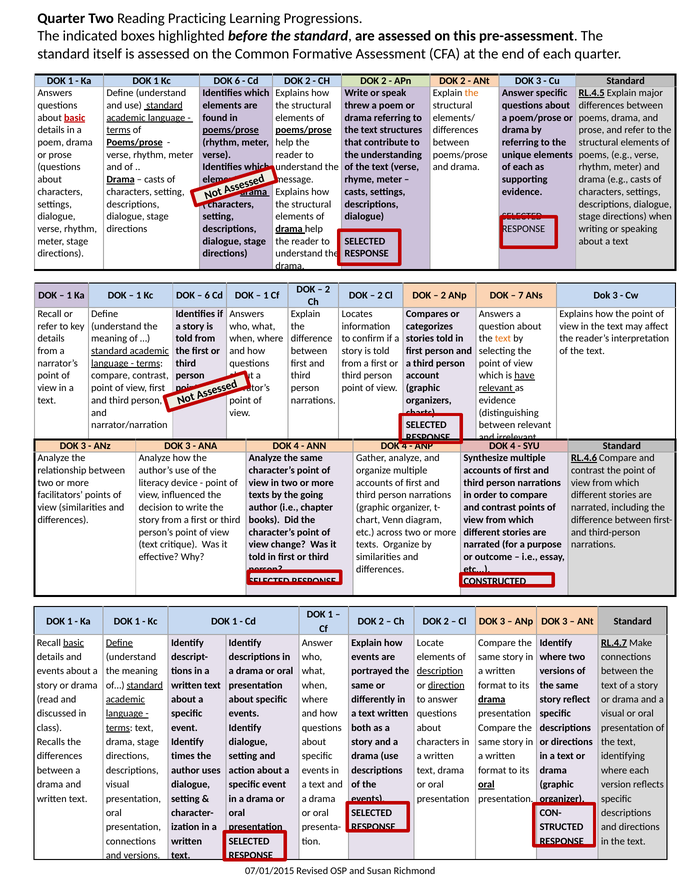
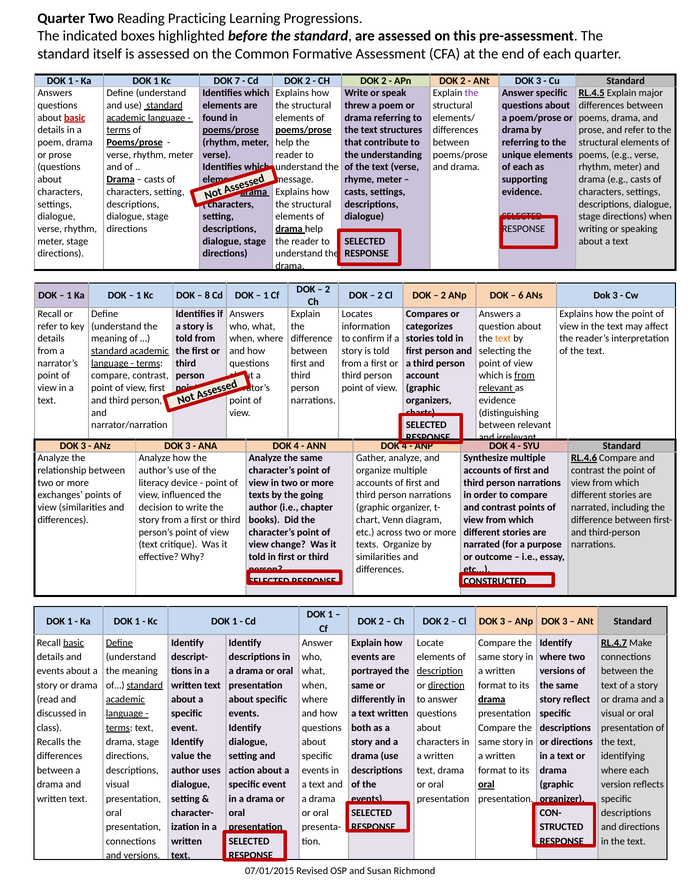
DOK 6: 6 -> 7
the at (472, 93) colour: orange -> purple
6 at (207, 296): 6 -> 8
7: 7 -> 6
is have: have -> from
facilitators: facilitators -> exchanges
times: times -> value
